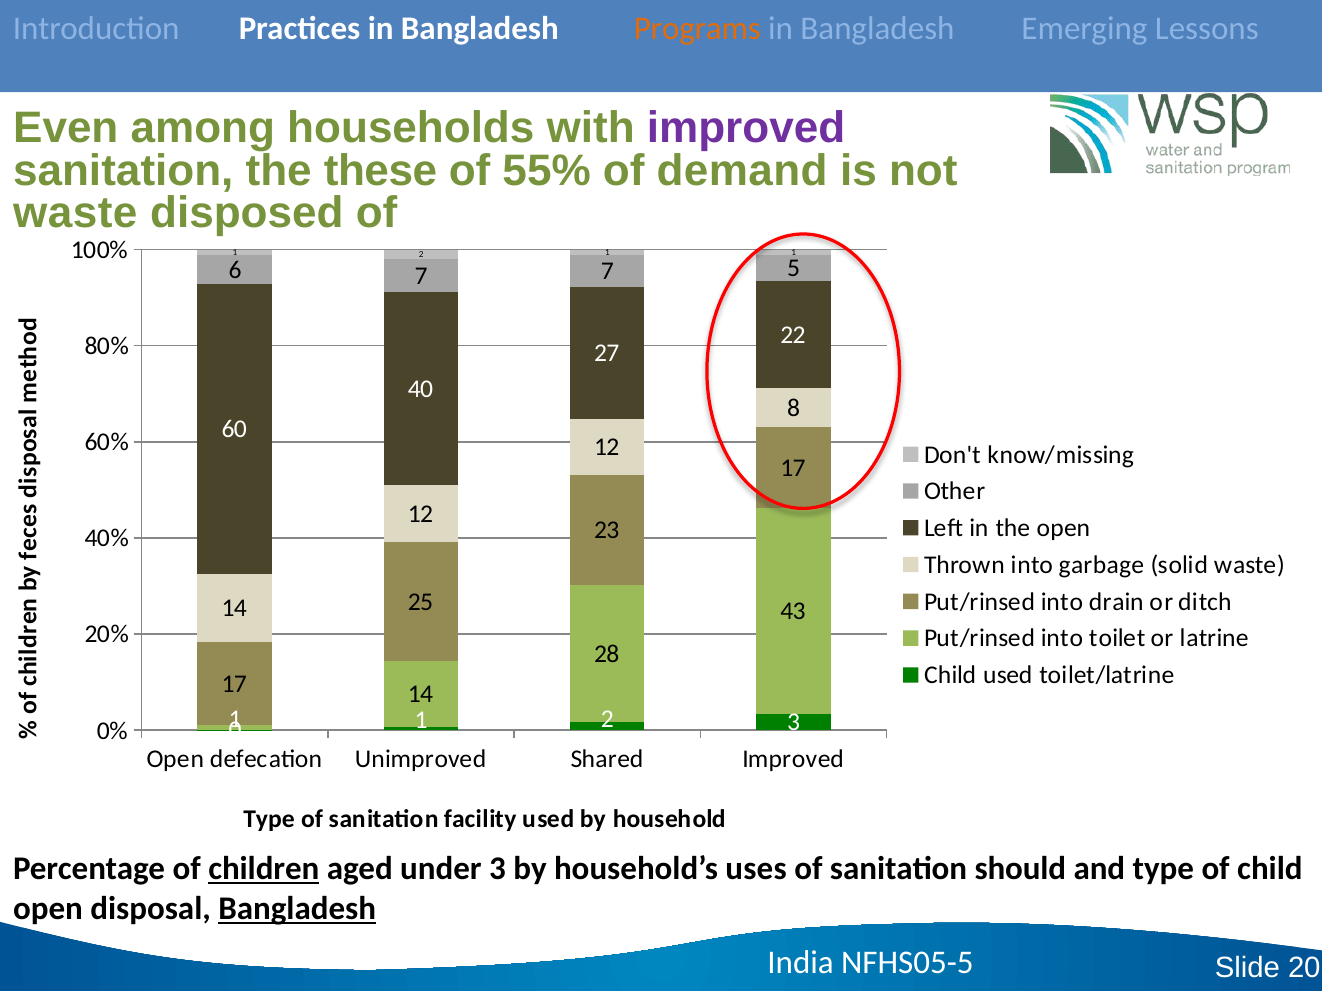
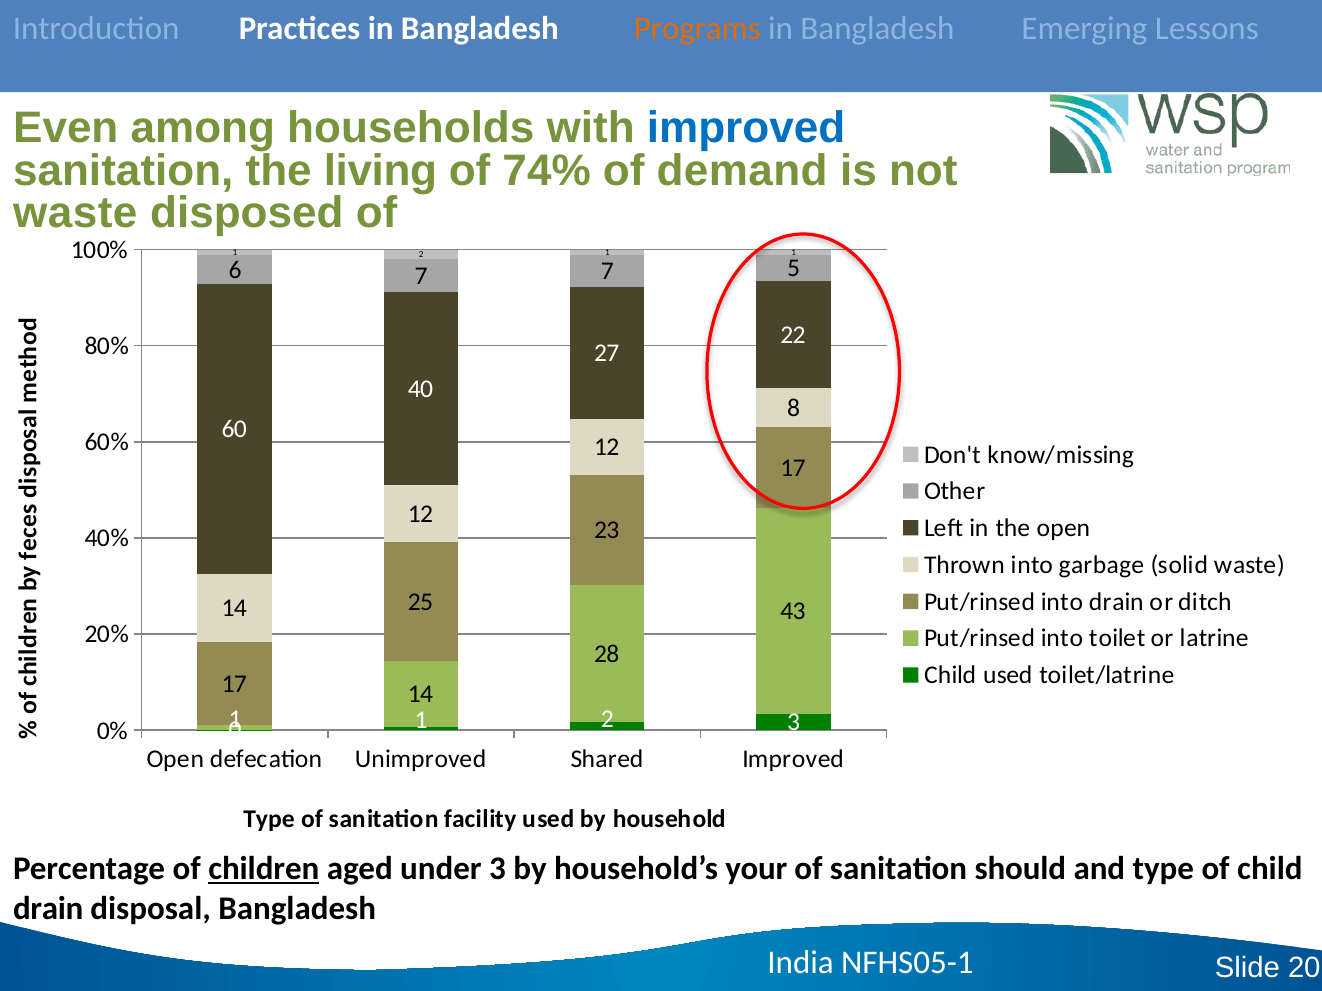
improved at (746, 128) colour: purple -> blue
these: these -> living
55%: 55% -> 74%
uses: uses -> your
open at (48, 909): open -> drain
Bangladesh at (297, 909) underline: present -> none
NFHS05-5: NFHS05-5 -> NFHS05-1
